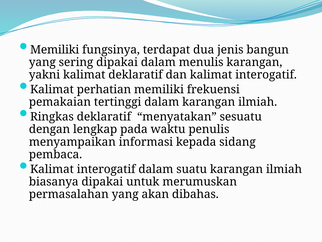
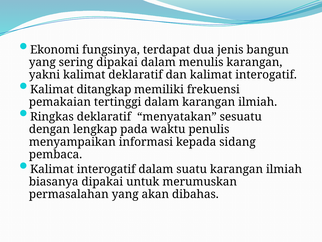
Memiliki at (55, 50): Memiliki -> Ekonomi
perhatian: perhatian -> ditangkap
